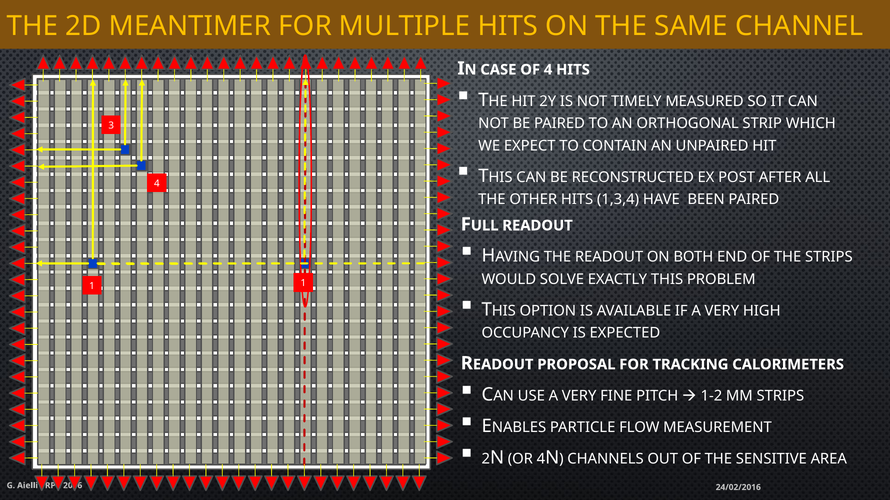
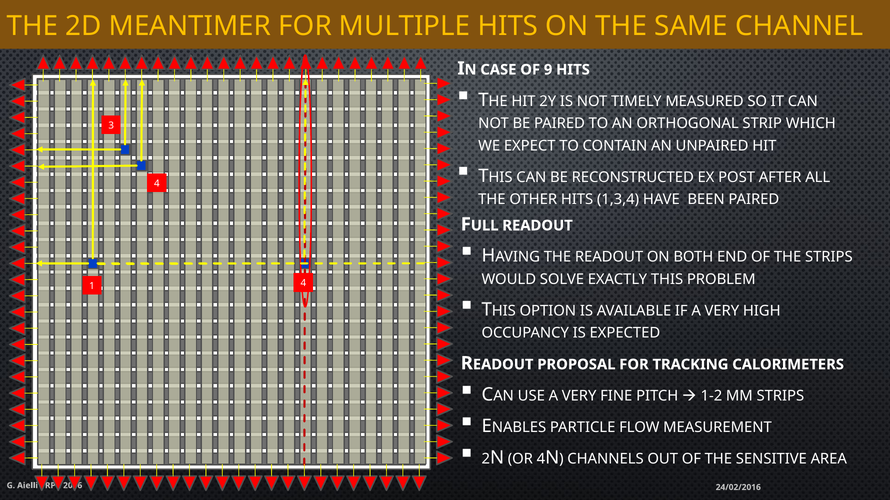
OF 4: 4 -> 9
1 1: 1 -> 4
